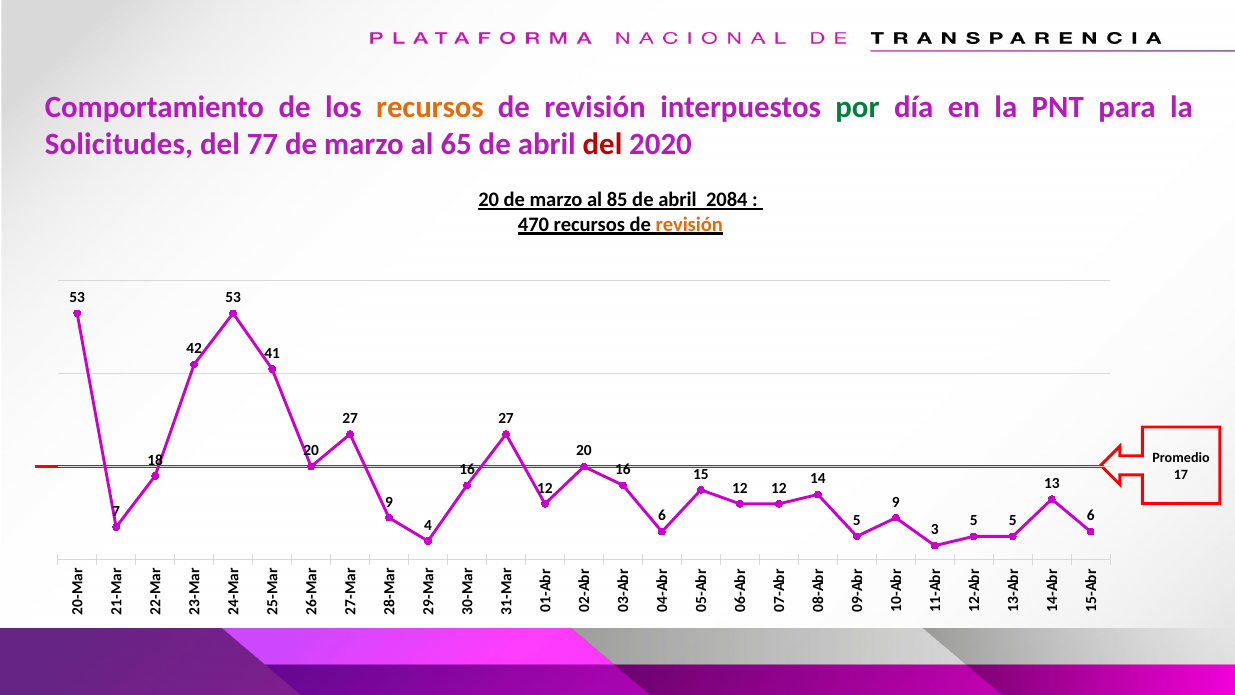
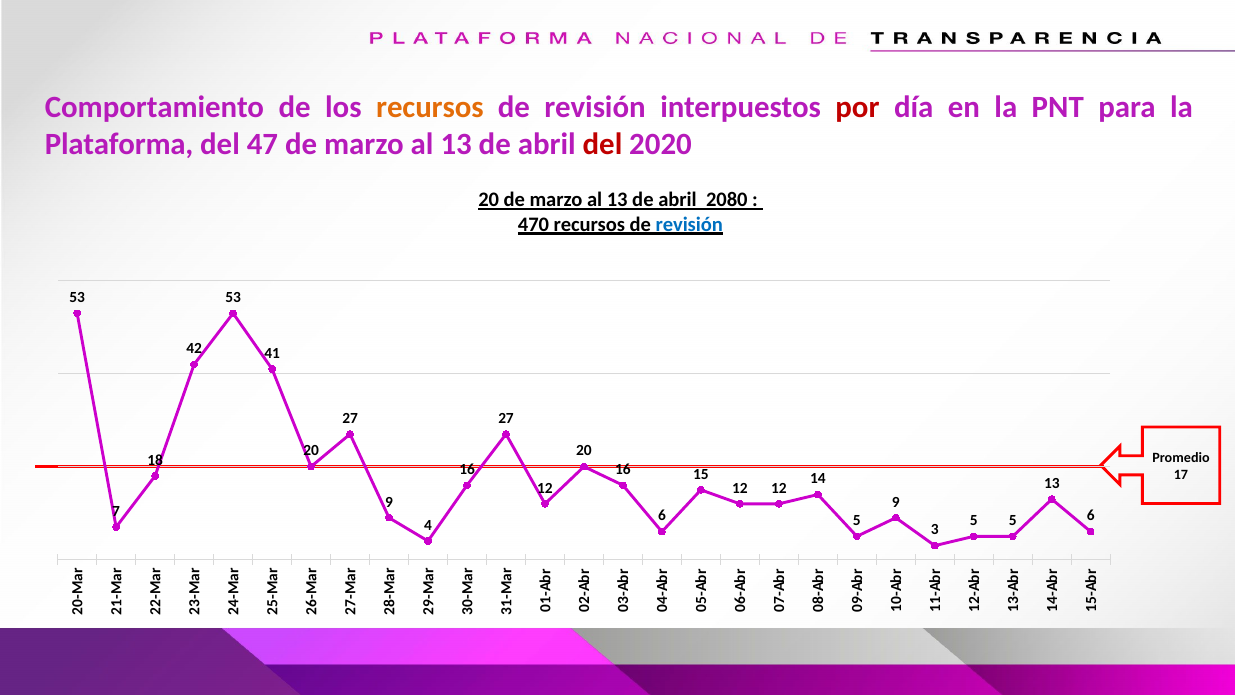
por colour: green -> red
Solicitudes: Solicitudes -> Plataforma
77: 77 -> 47
65 at (456, 144): 65 -> 13
85 at (617, 200): 85 -> 13
2084: 2084 -> 2080
revisión at (689, 224) colour: orange -> blue
